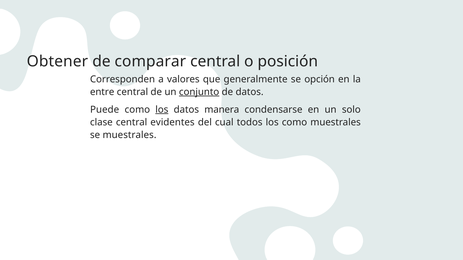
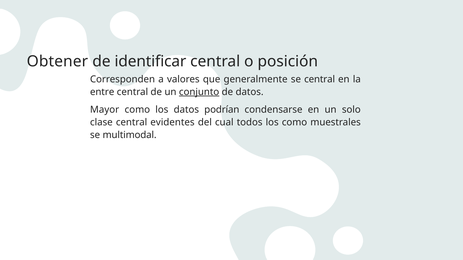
comparar: comparar -> identificar
se opción: opción -> central
Puede: Puede -> Mayor
los at (162, 110) underline: present -> none
manera: manera -> podrían
se muestrales: muestrales -> multimodal
